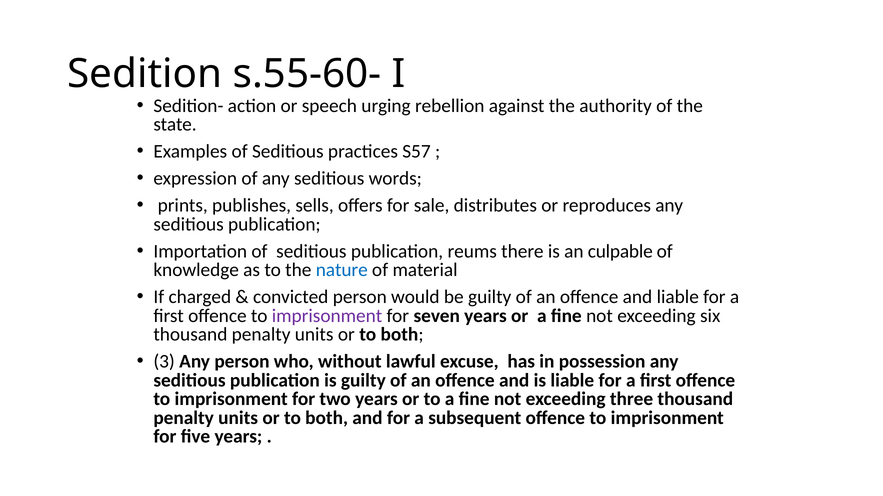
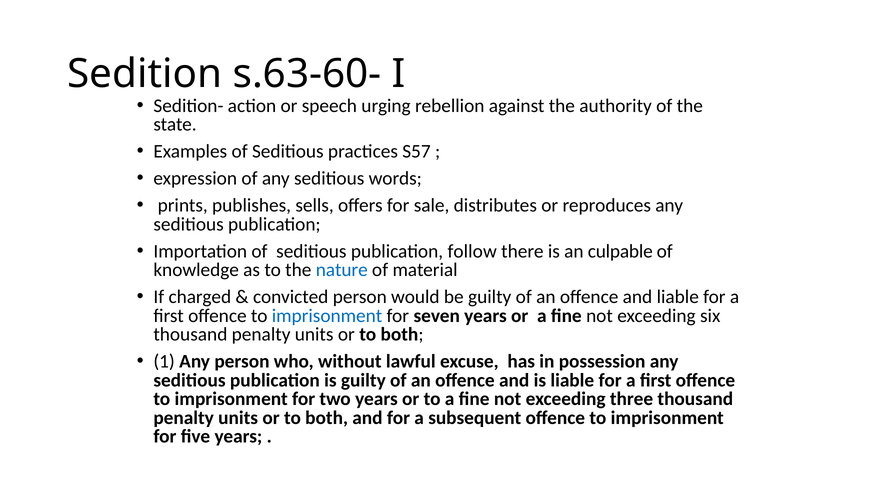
s.55-60-: s.55-60- -> s.63-60-
reums: reums -> follow
imprisonment at (327, 316) colour: purple -> blue
3: 3 -> 1
